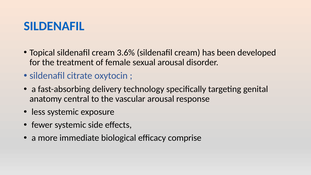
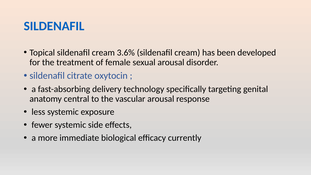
comprise: comprise -> currently
